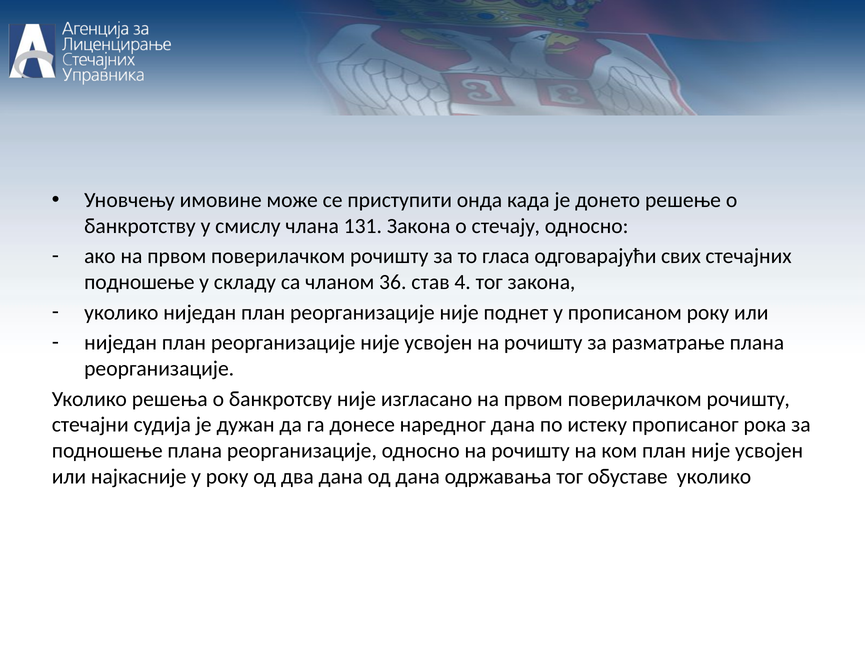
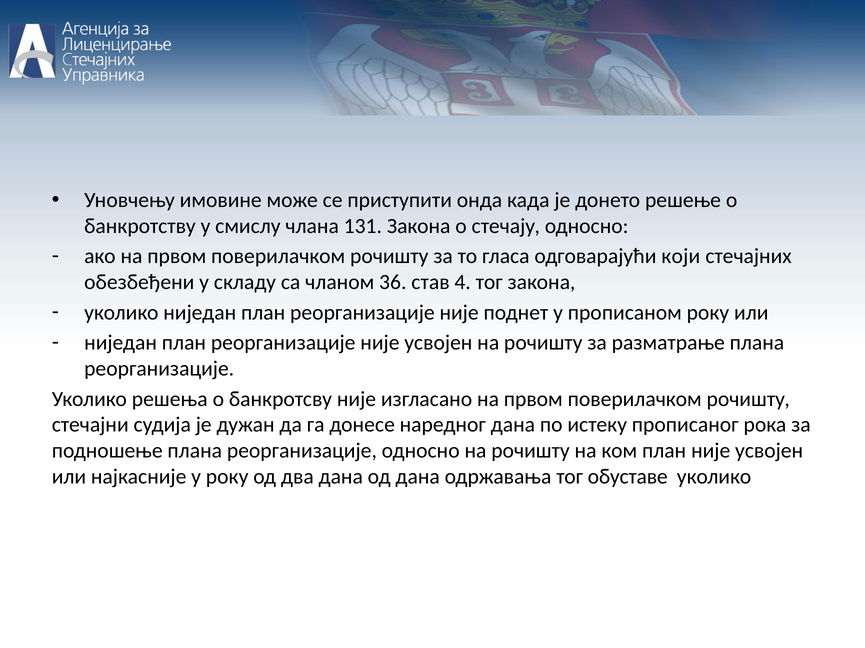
свих: свих -> који
подношење at (139, 283): подношење -> обезбеђени
